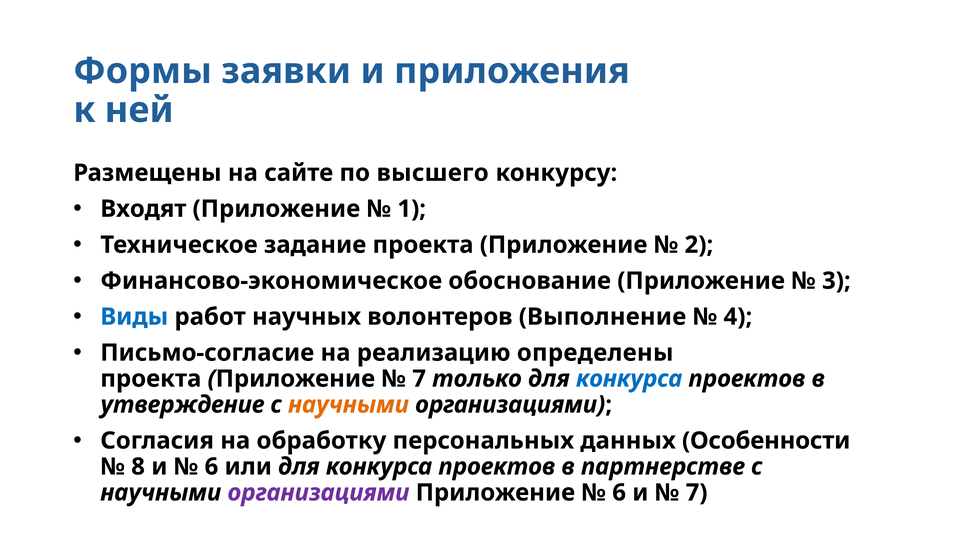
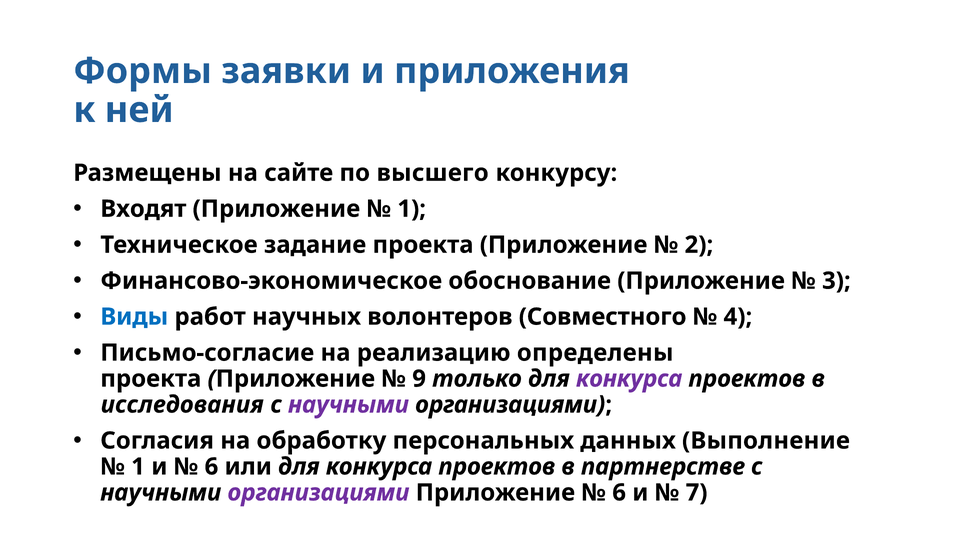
Выполнение: Выполнение -> Совместного
7 at (419, 378): 7 -> 9
конкурса at (629, 378) colour: blue -> purple
утверждение: утверждение -> исследования
научными at (348, 404) colour: orange -> purple
Особенности: Особенности -> Выполнение
8 at (138, 466): 8 -> 1
